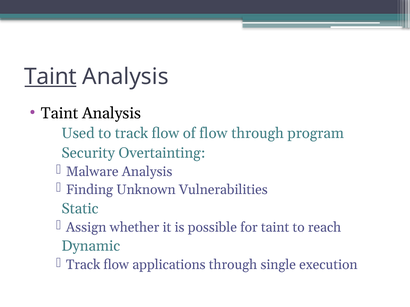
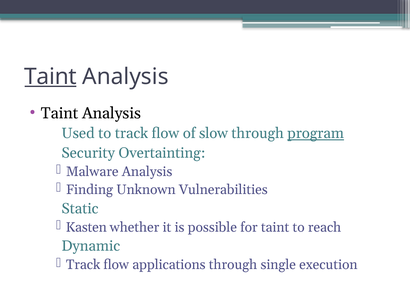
of flow: flow -> slow
program underline: none -> present
Assign: Assign -> Kasten
